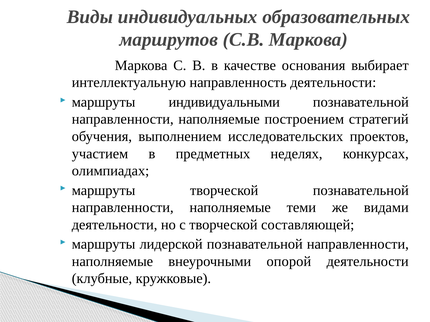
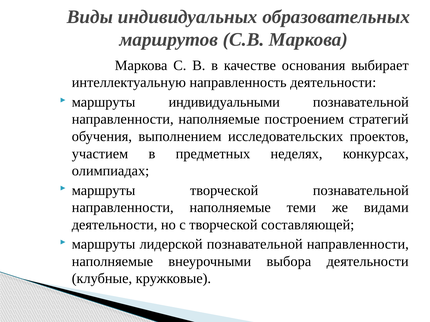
опорой: опорой -> выбора
